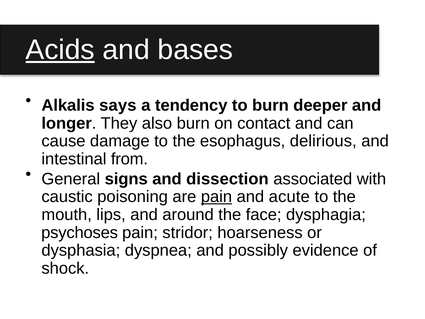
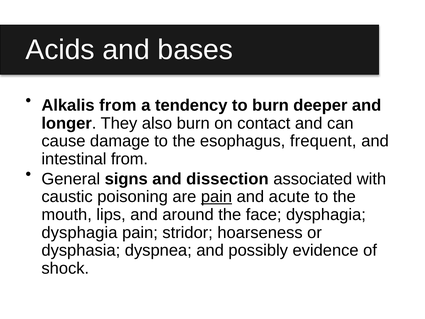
Acids underline: present -> none
Alkalis says: says -> from
delirious: delirious -> frequent
psychoses at (80, 232): psychoses -> dysphagia
